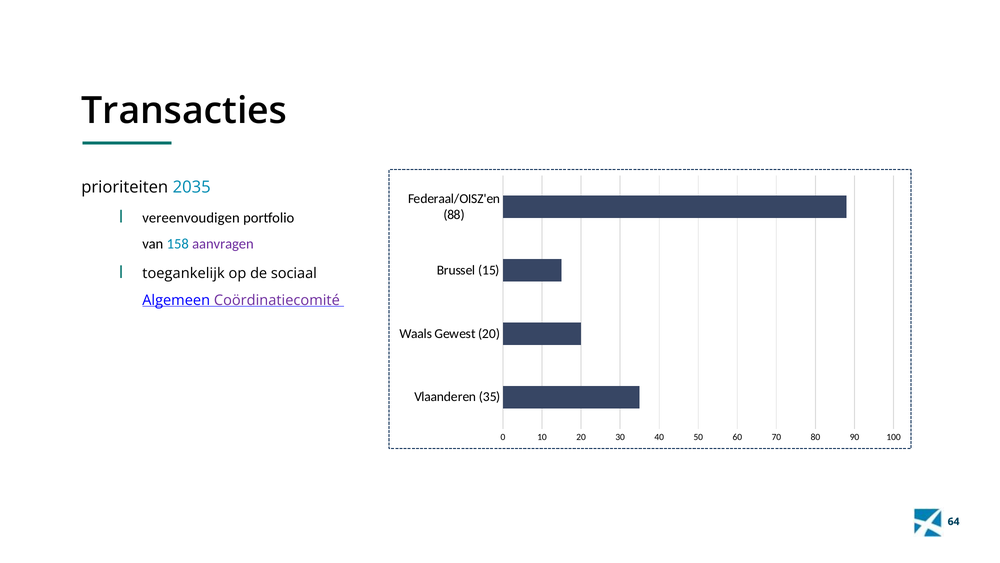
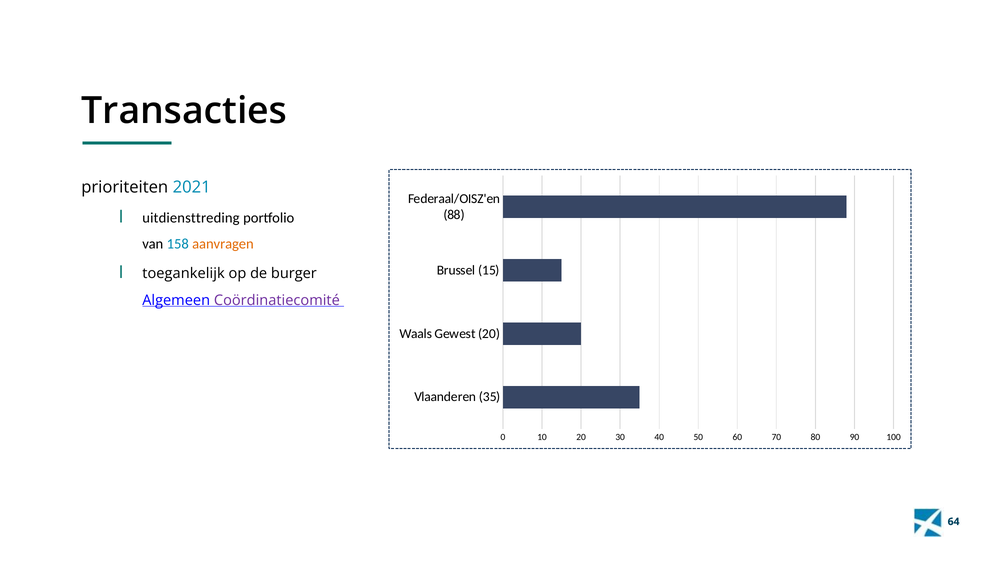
2035: 2035 -> 2021
vereenvoudigen: vereenvoudigen -> uitdiensttreding
aanvragen colour: purple -> orange
sociaal: sociaal -> burger
